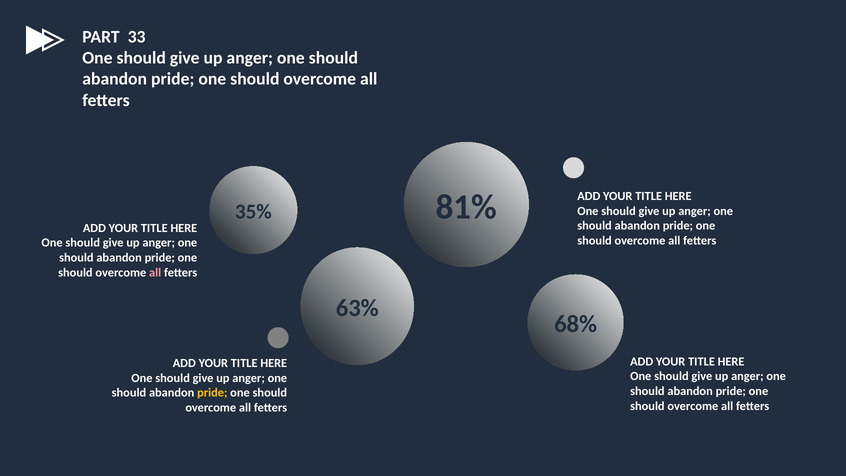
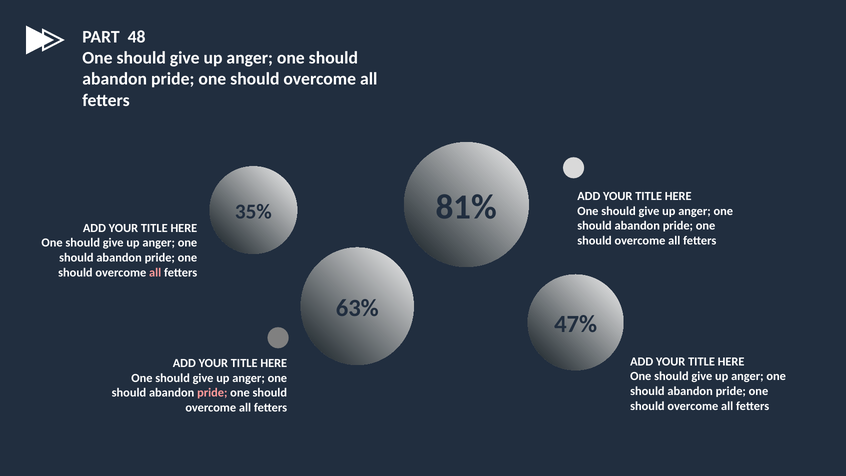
33: 33 -> 48
68%: 68% -> 47%
pride at (212, 393) colour: yellow -> pink
